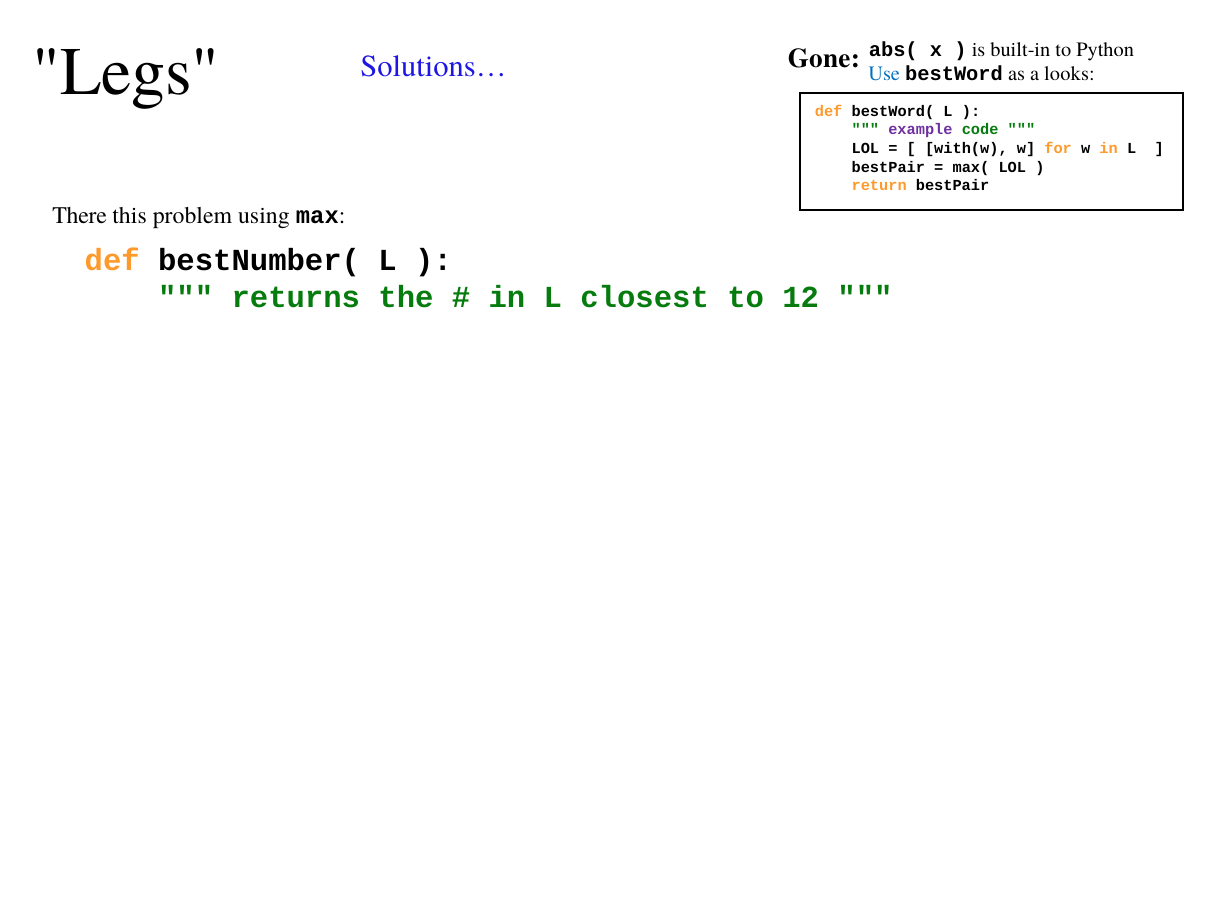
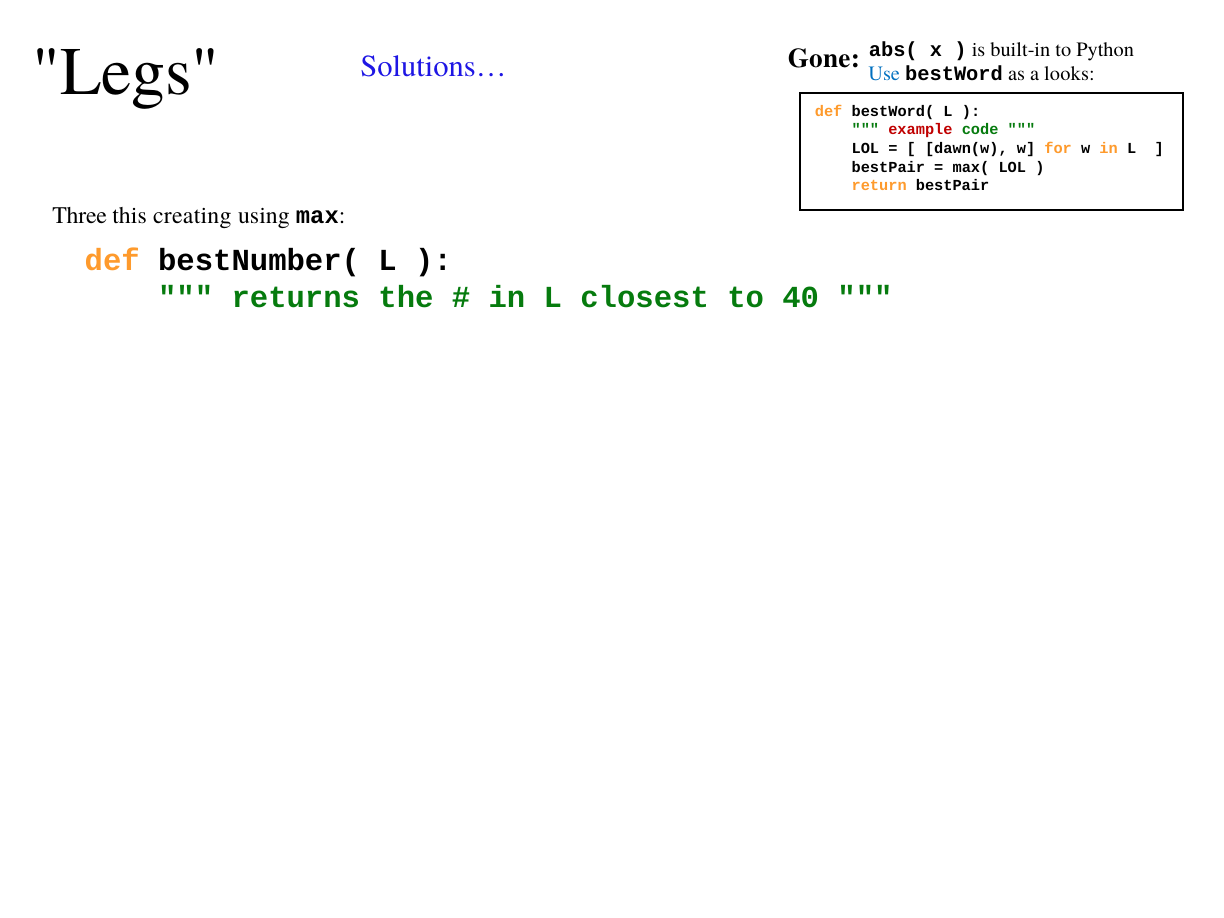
example colour: purple -> red
with(w: with(w -> dawn(w
There: There -> Three
problem: problem -> creating
12: 12 -> 40
